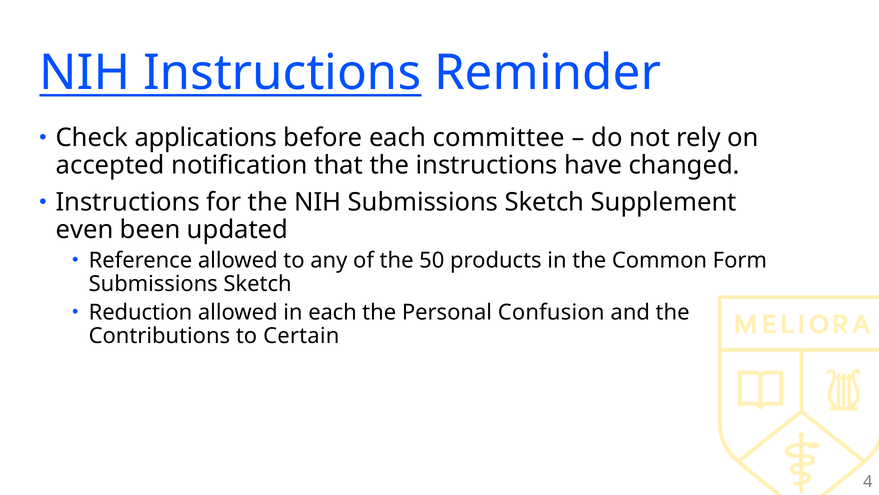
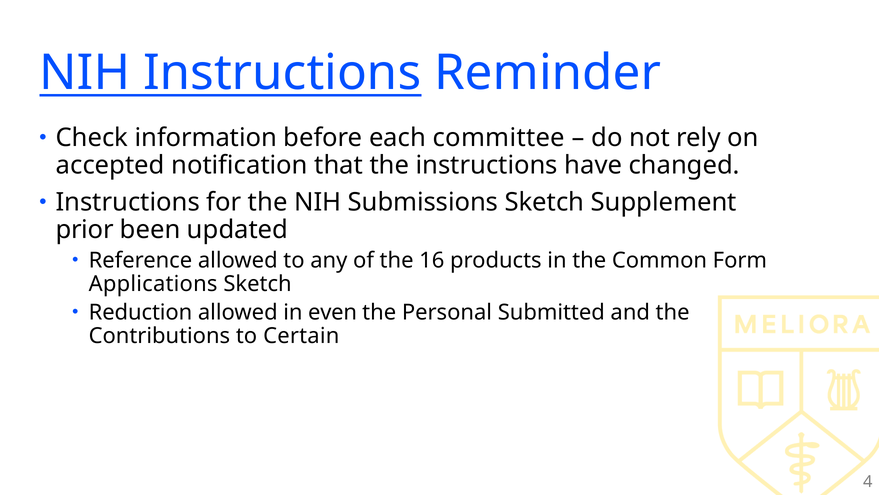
applications: applications -> information
even: even -> prior
50: 50 -> 16
Submissions at (153, 284): Submissions -> Applications
in each: each -> even
Confusion: Confusion -> Submitted
